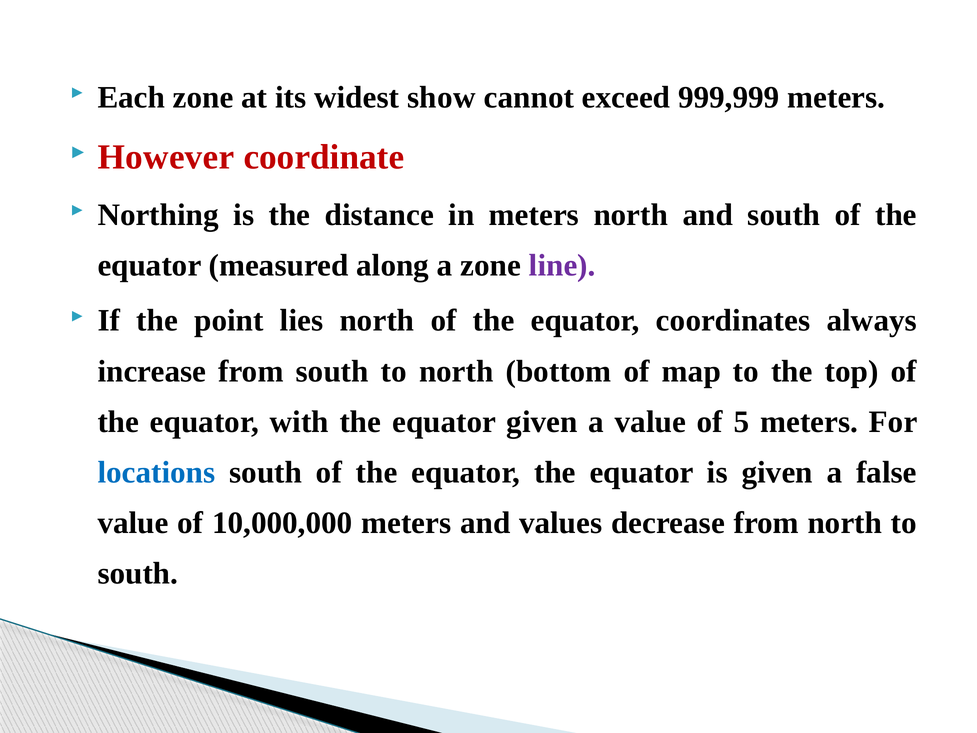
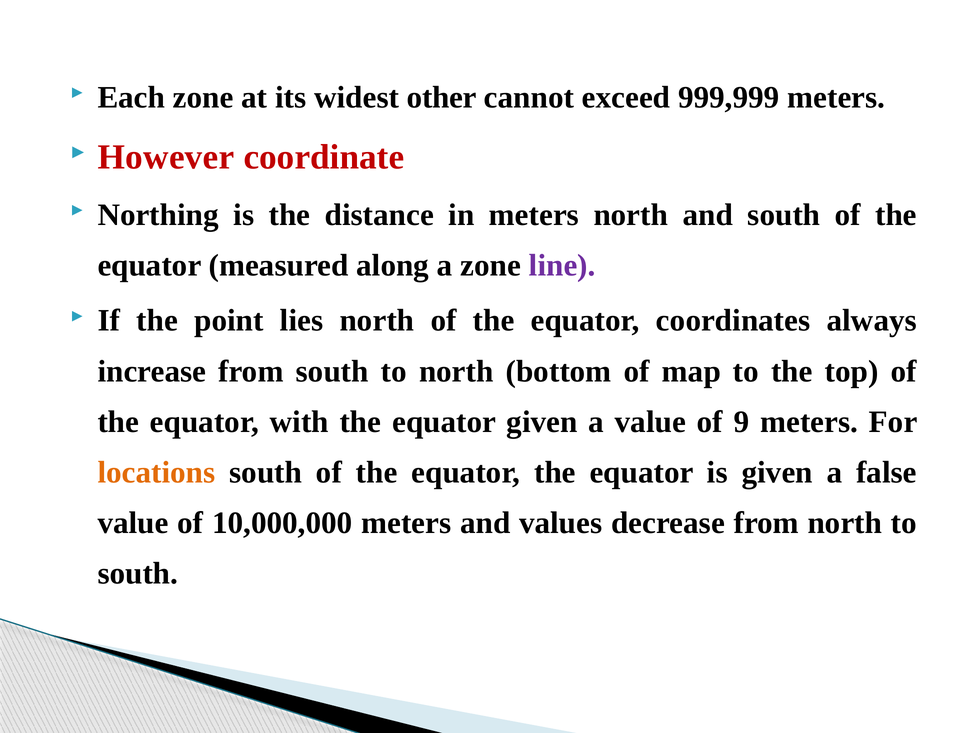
show: show -> other
5: 5 -> 9
locations colour: blue -> orange
